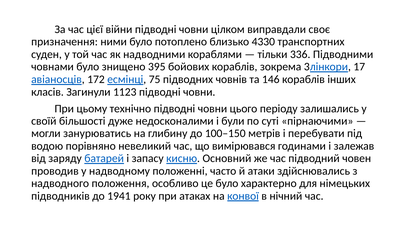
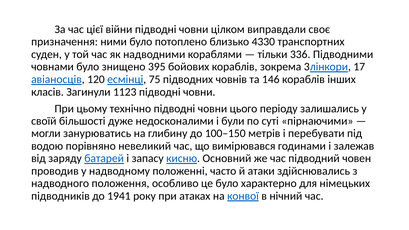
172: 172 -> 120
